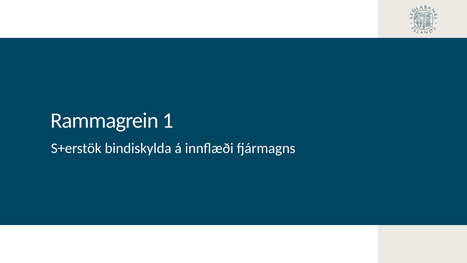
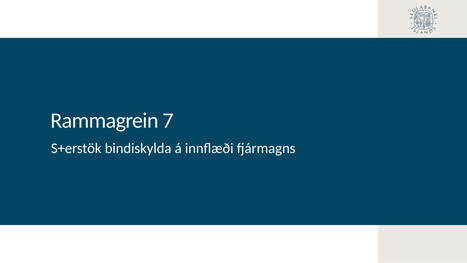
1: 1 -> 7
